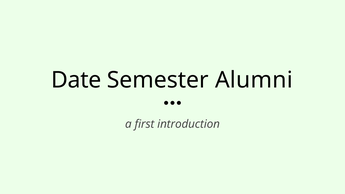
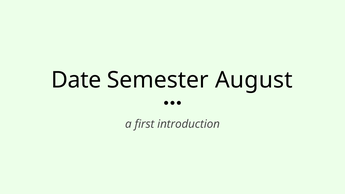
Alumni: Alumni -> August
